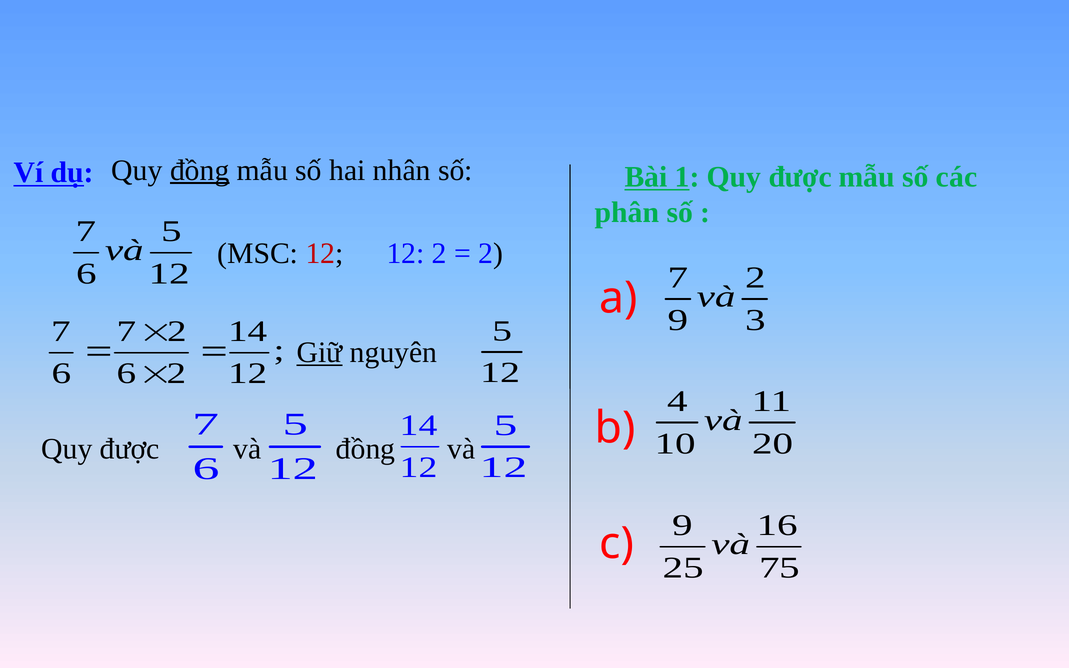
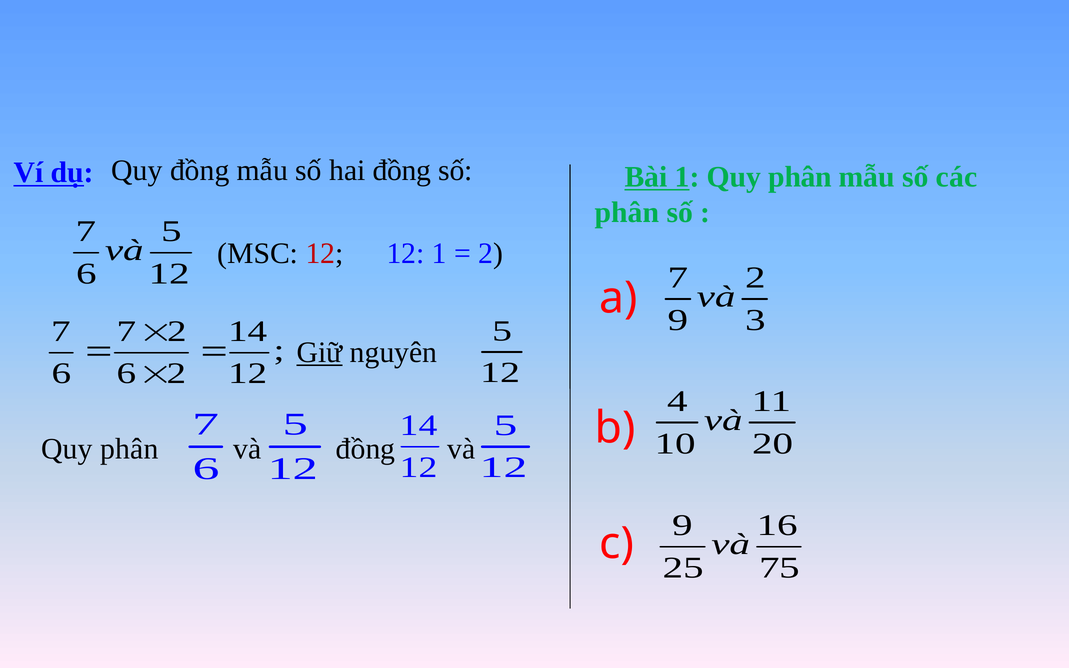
đồng at (200, 170) underline: present -> none
hai nhân: nhân -> đồng
1 Quy được: được -> phân
12 2: 2 -> 1
được at (130, 449): được -> phân
